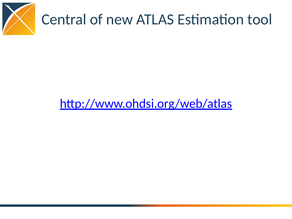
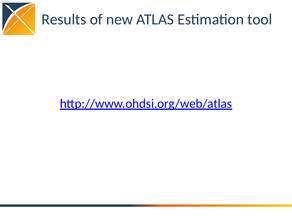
Central: Central -> Results
